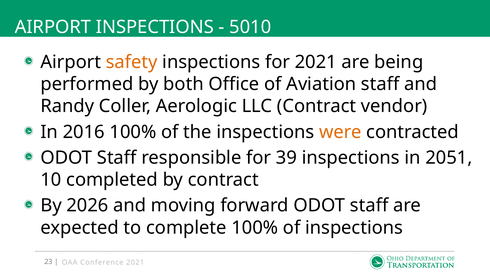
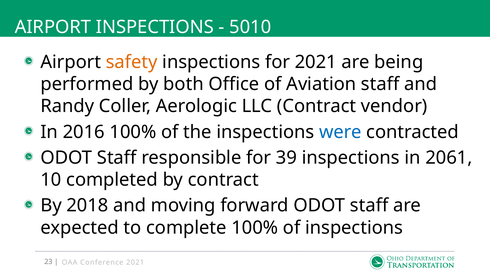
were colour: orange -> blue
2051: 2051 -> 2061
2026: 2026 -> 2018
